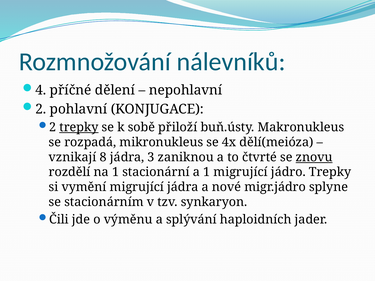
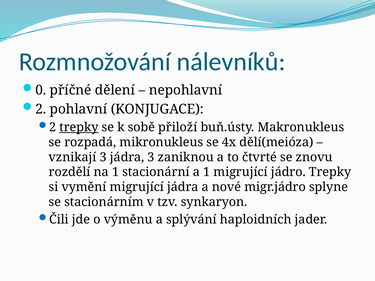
4: 4 -> 0
vznikají 8: 8 -> 3
znovu underline: present -> none
